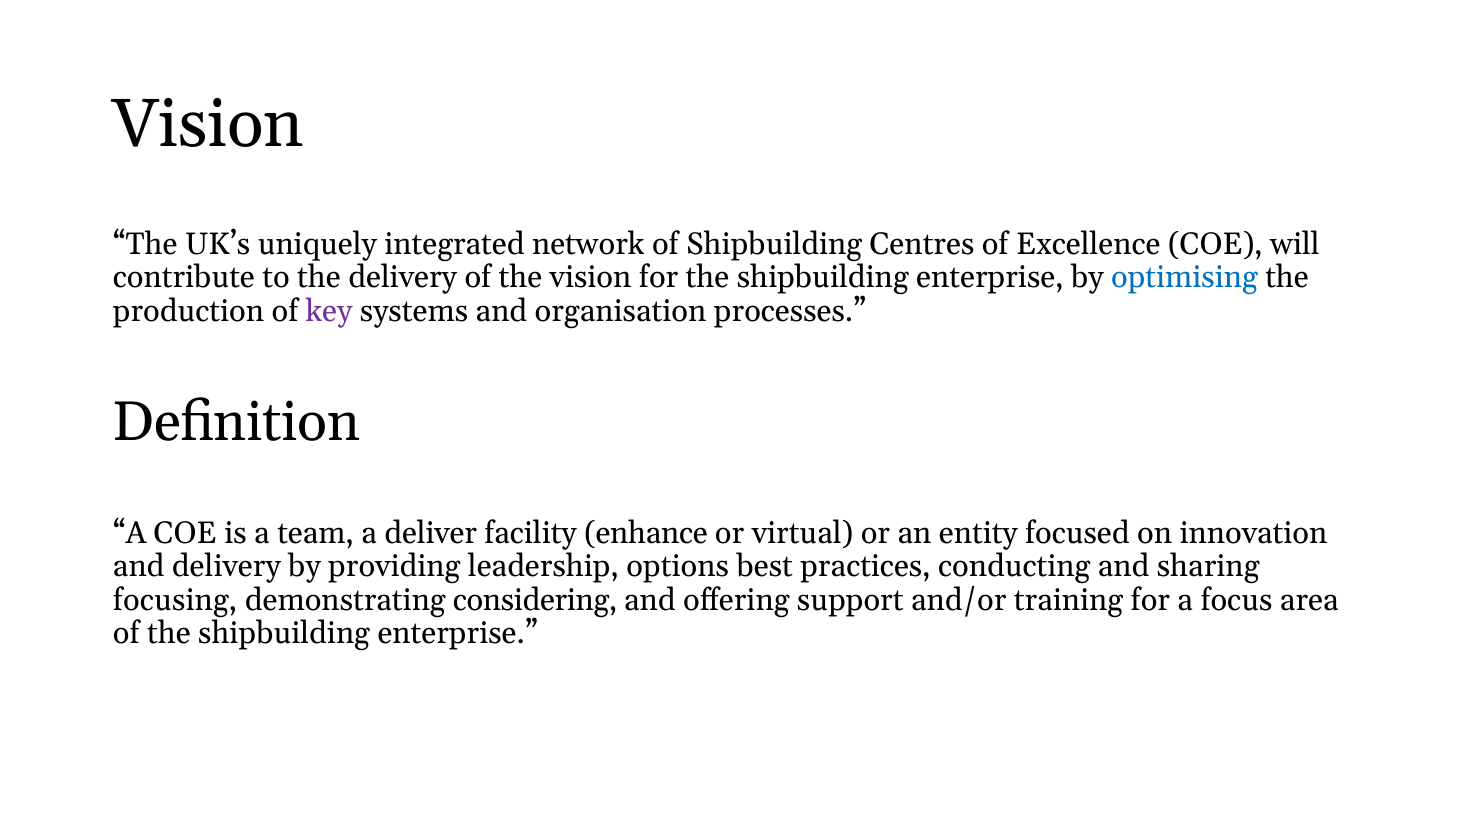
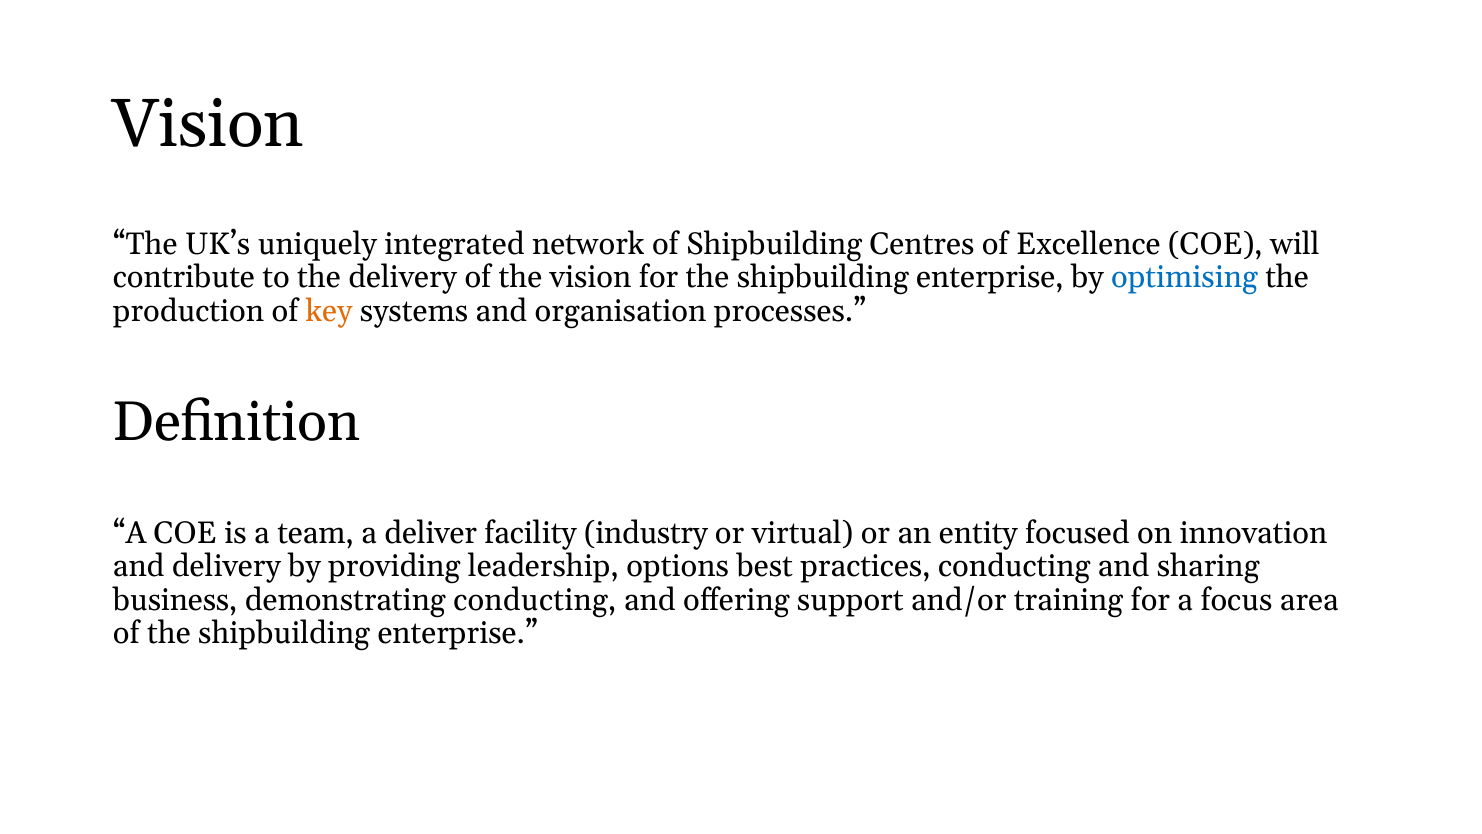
key colour: purple -> orange
enhance: enhance -> industry
focusing: focusing -> business
demonstrating considering: considering -> conducting
